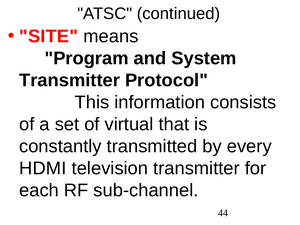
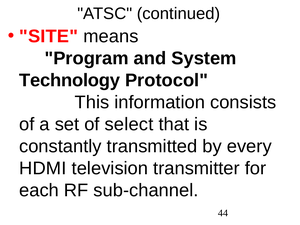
Transmitter at (70, 80): Transmitter -> Technology
virtual: virtual -> select
